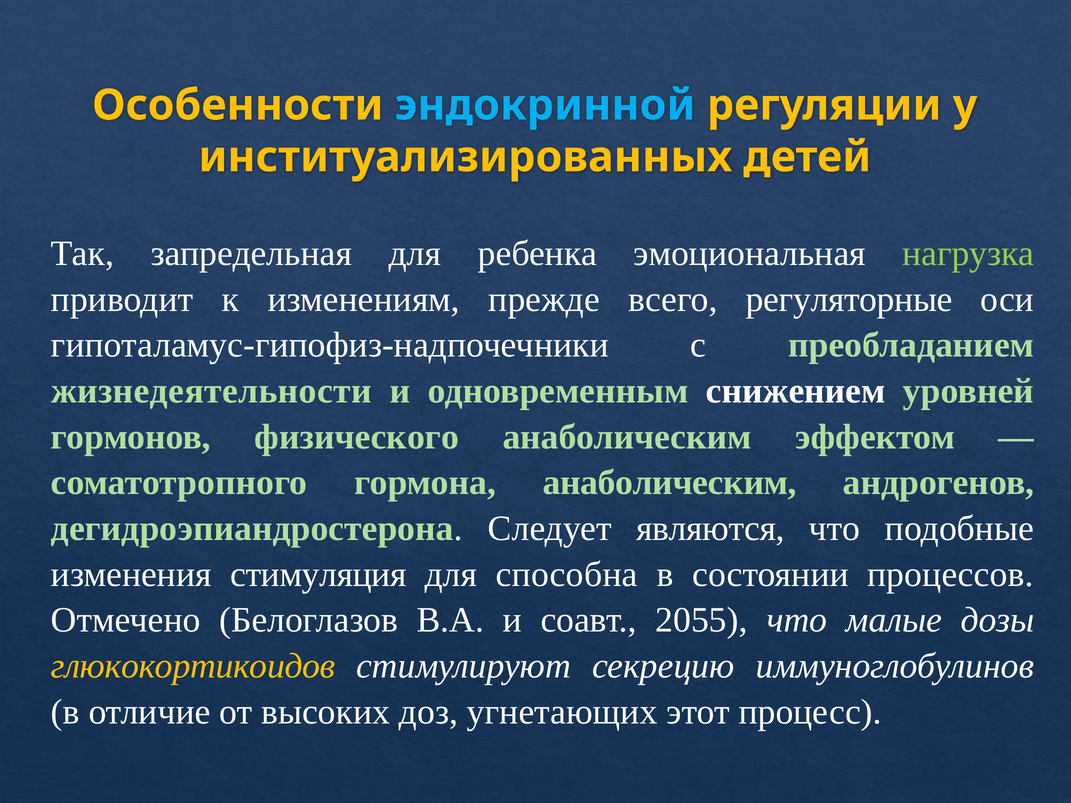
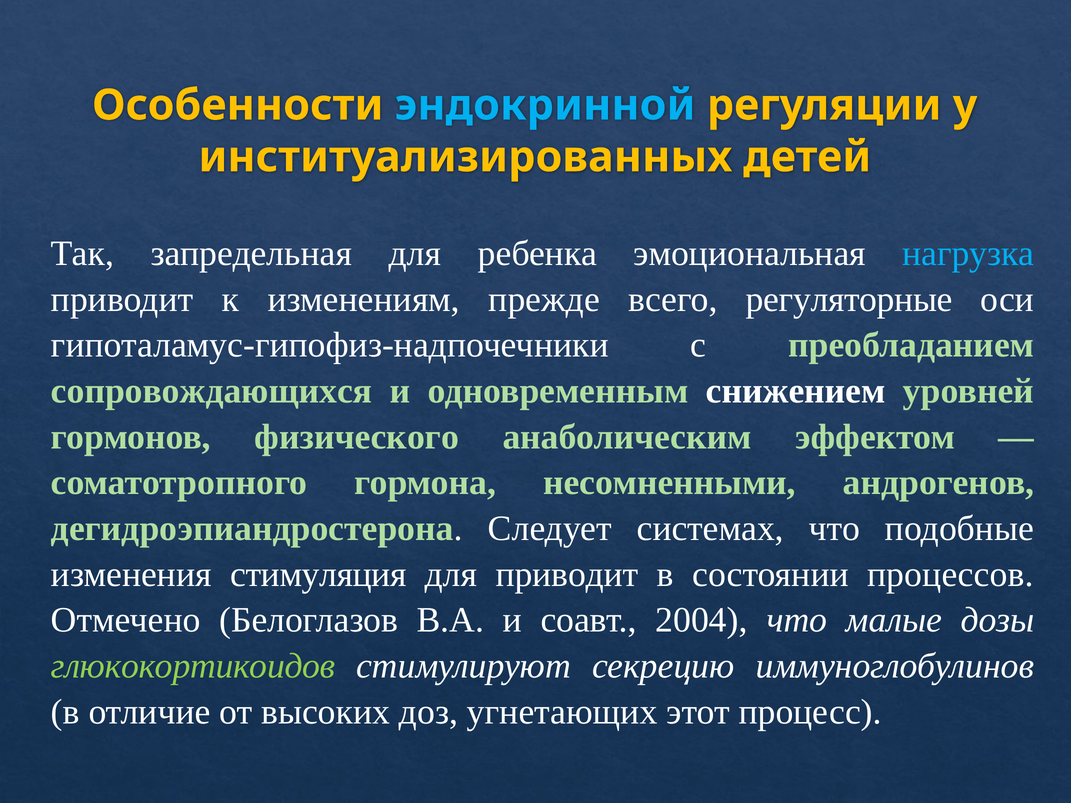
нагрузка colour: light green -> light blue
жизнедеятельности: жизнедеятельности -> сопровождающихся
гормона анаболическим: анаболическим -> несомненными
являются: являются -> системах
для способна: способна -> приводит
2055: 2055 -> 2004
глюкокортикоидов colour: yellow -> light green
